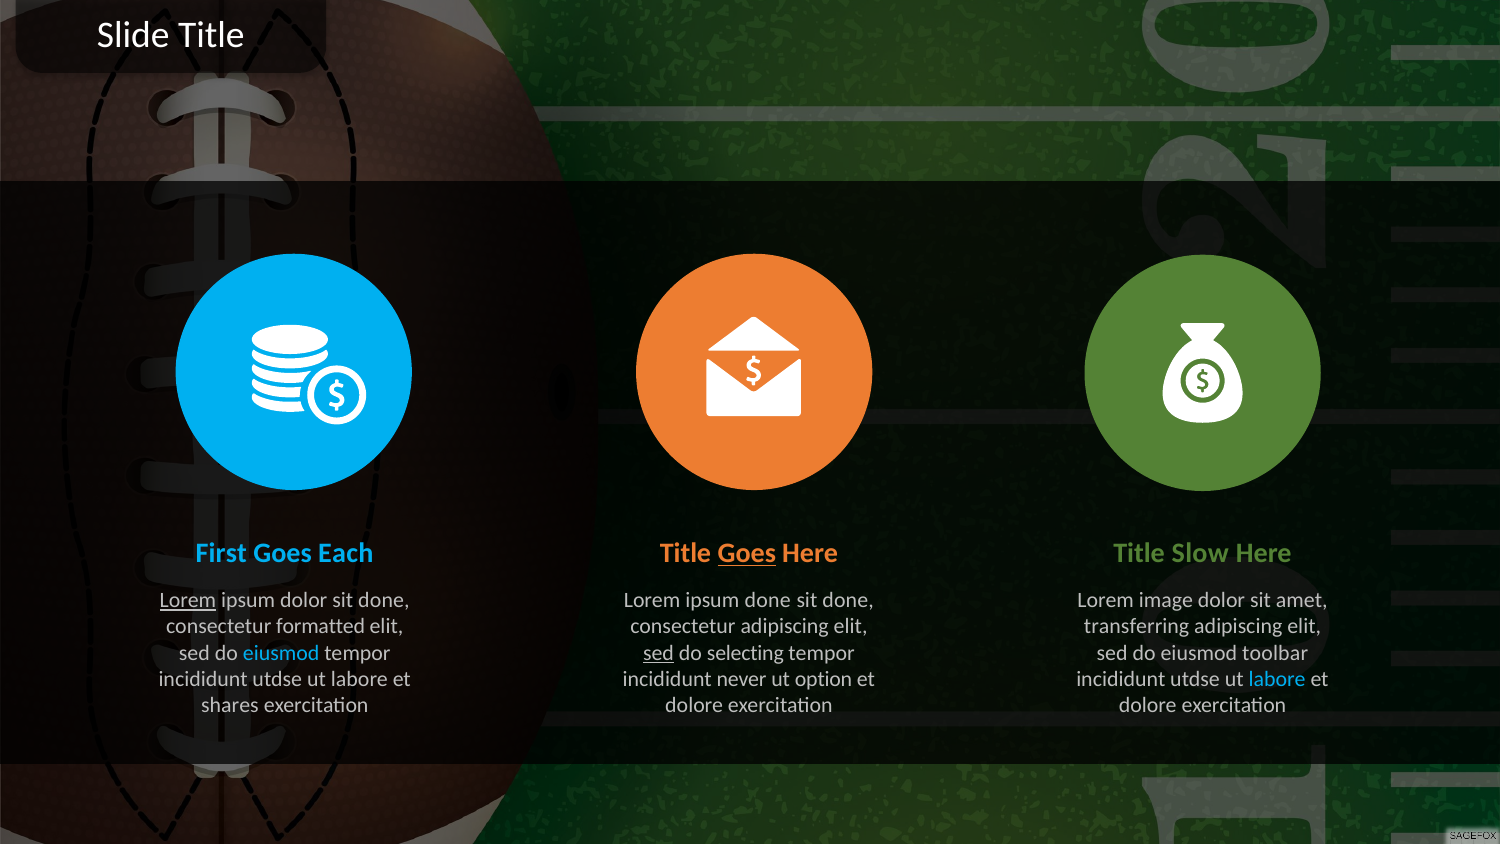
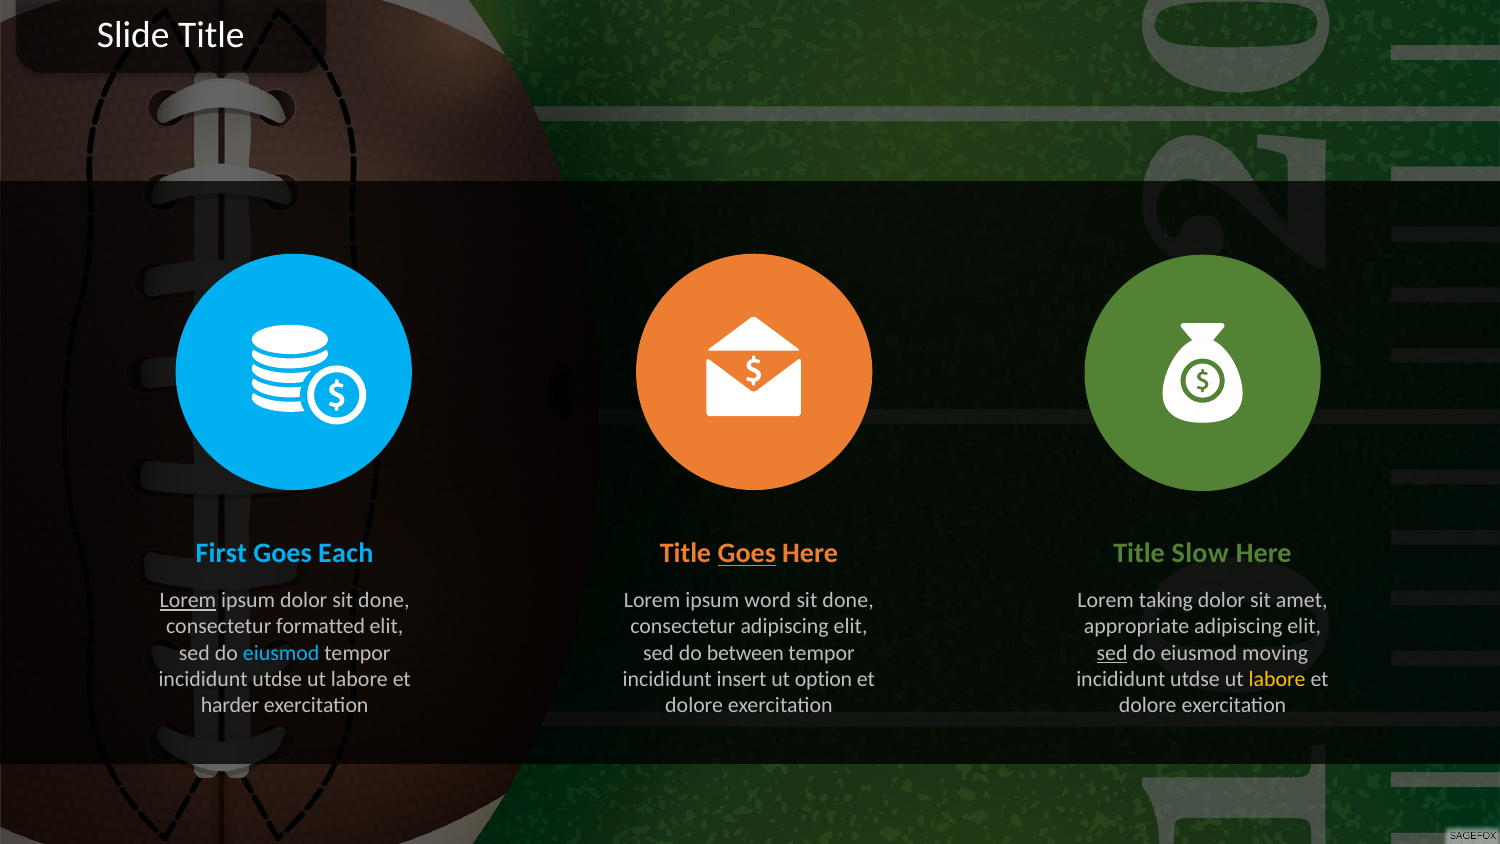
ipsum done: done -> word
image: image -> taking
transferring: transferring -> appropriate
sed at (658, 653) underline: present -> none
selecting: selecting -> between
sed at (1112, 653) underline: none -> present
toolbar: toolbar -> moving
never: never -> insert
labore at (1277, 679) colour: light blue -> yellow
shares: shares -> harder
